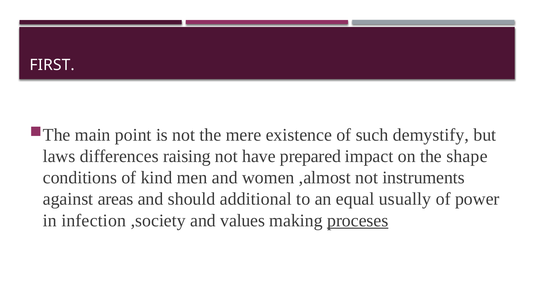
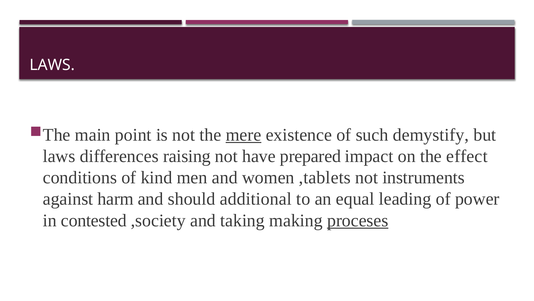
FIRST at (52, 65): FIRST -> LAWS
mere underline: none -> present
shape: shape -> effect
,almost: ,almost -> ,tablets
areas: areas -> harm
usually: usually -> leading
infection: infection -> contested
values: values -> taking
